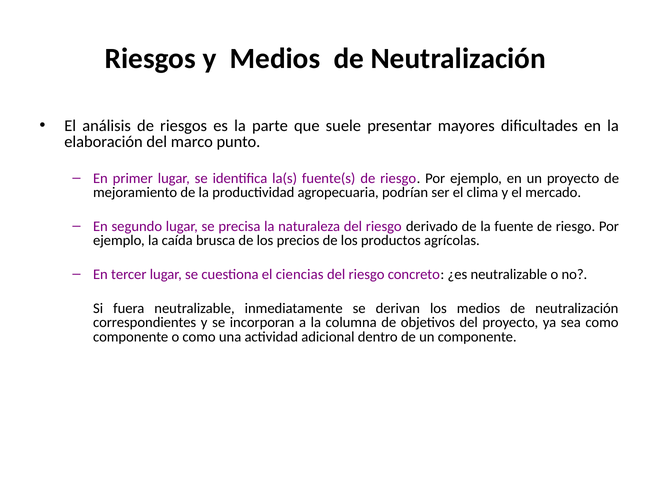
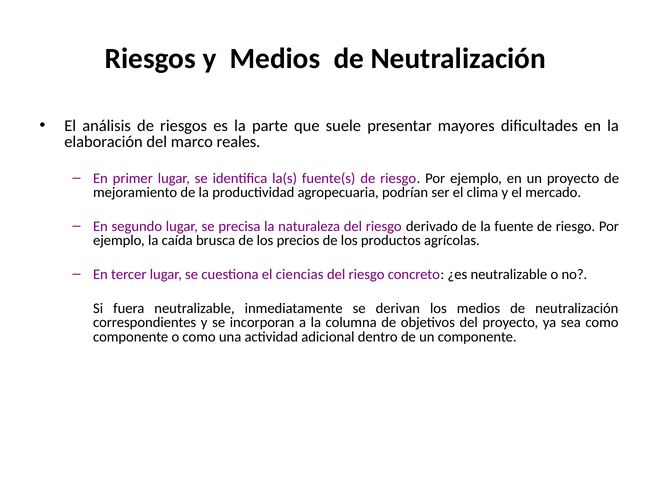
punto: punto -> reales
